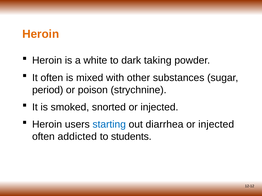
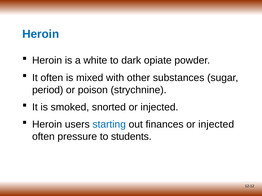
Heroin at (41, 34) colour: orange -> blue
taking: taking -> opiate
diarrhea: diarrhea -> finances
addicted: addicted -> pressure
